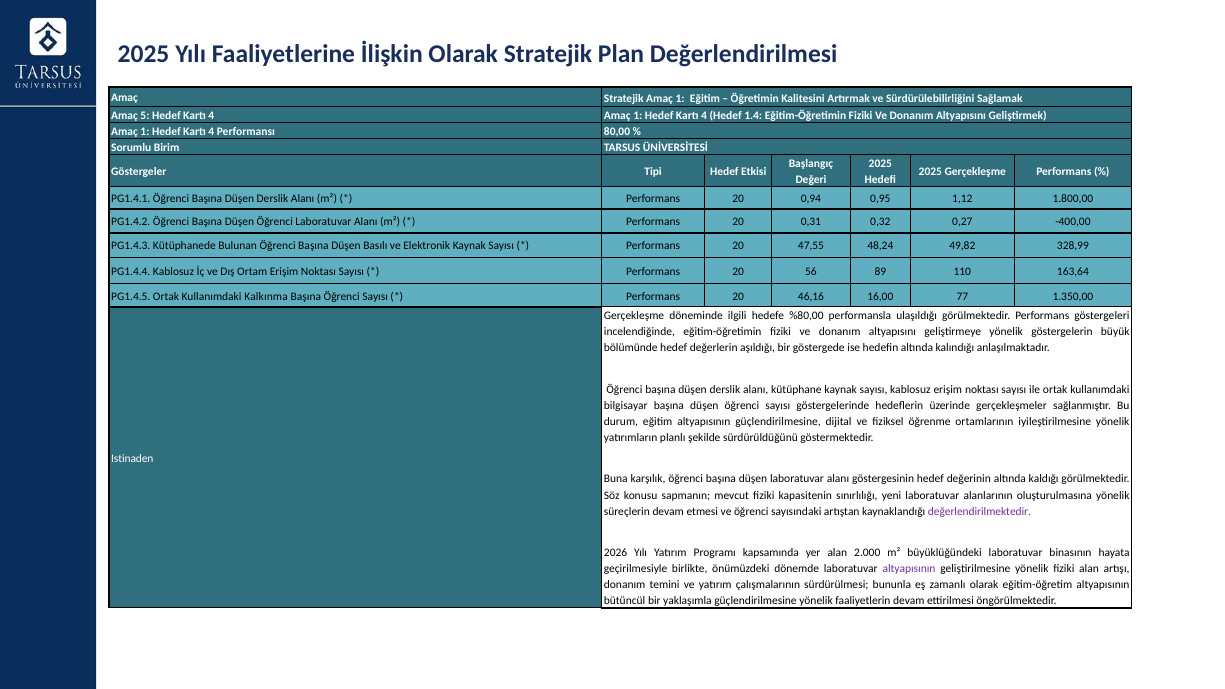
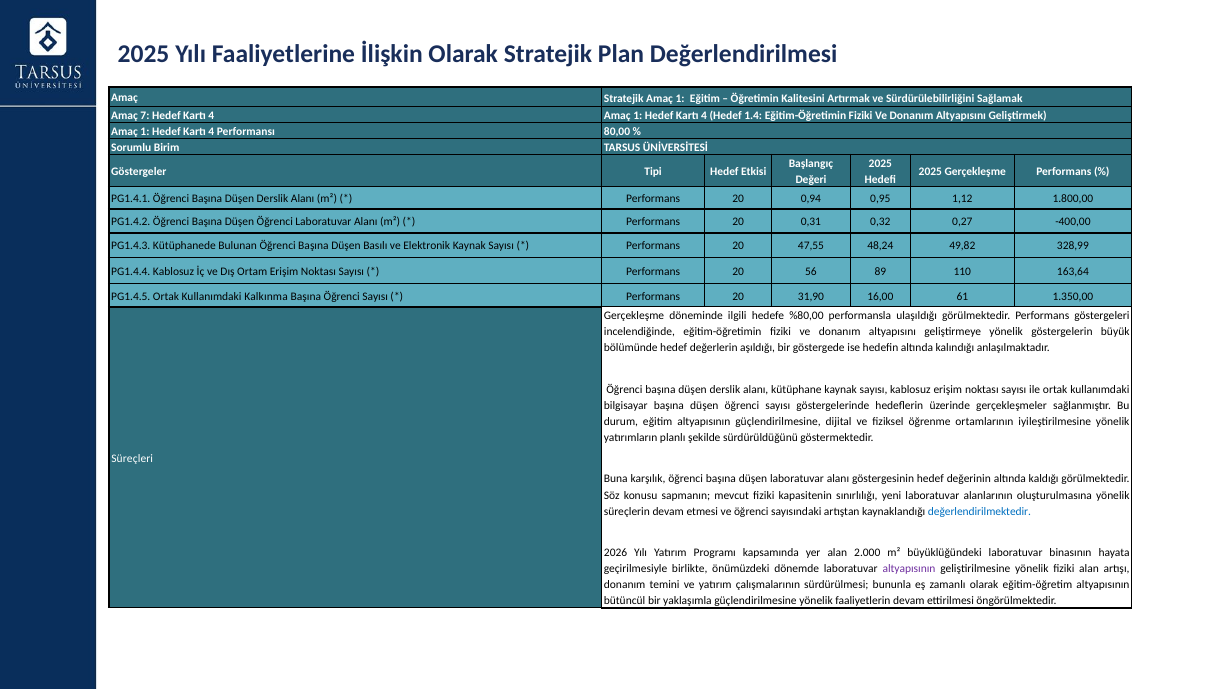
5: 5 -> 7
46,16: 46,16 -> 31,90
77: 77 -> 61
Istinaden: Istinaden -> Süreçleri
değerlendirilmektedir colour: purple -> blue
